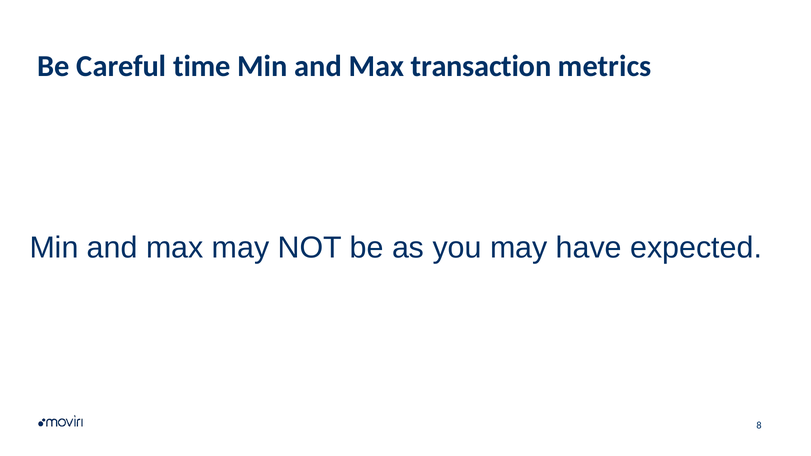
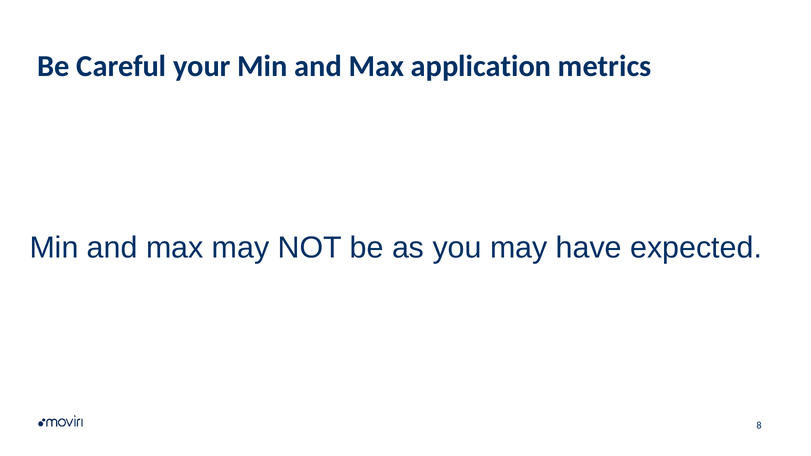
time: time -> your
transaction: transaction -> application
